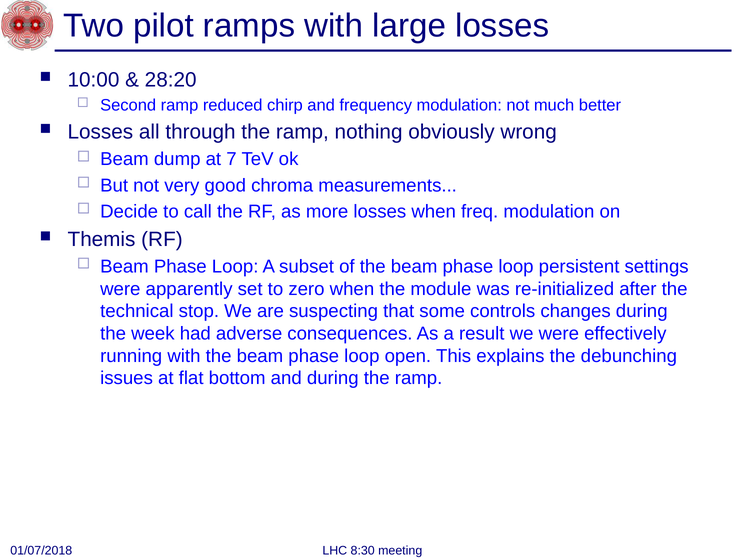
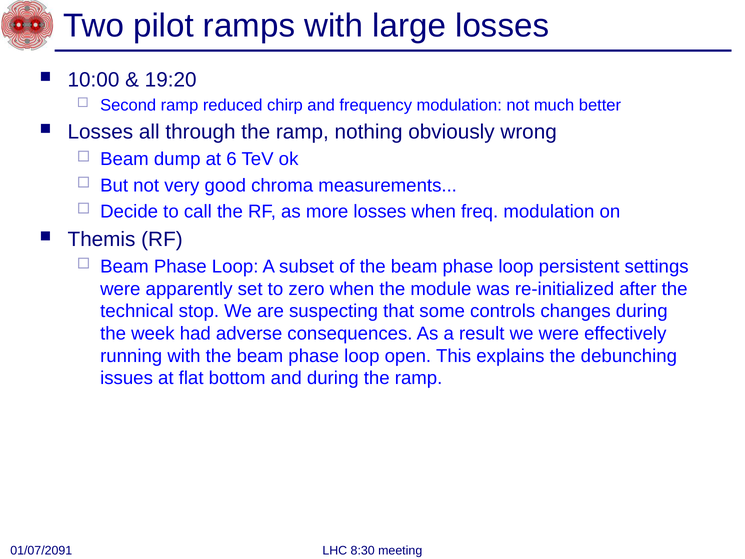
28:20: 28:20 -> 19:20
7: 7 -> 6
01/07/2018: 01/07/2018 -> 01/07/2091
